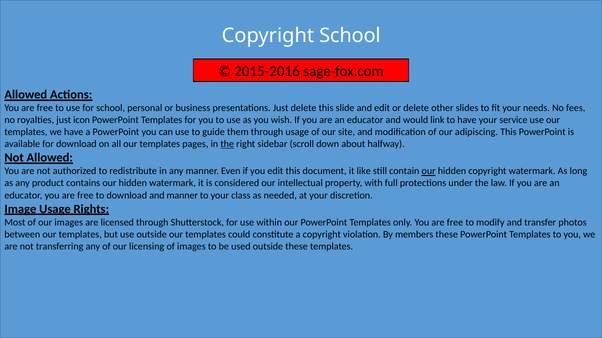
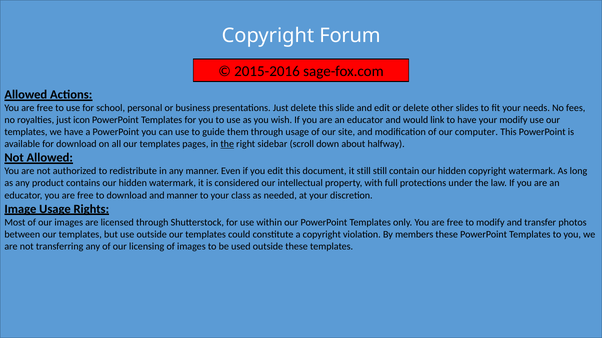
Copyright School: School -> Forum
your service: service -> modify
adipiscing: adipiscing -> computer
it like: like -> still
our at (429, 171) underline: present -> none
